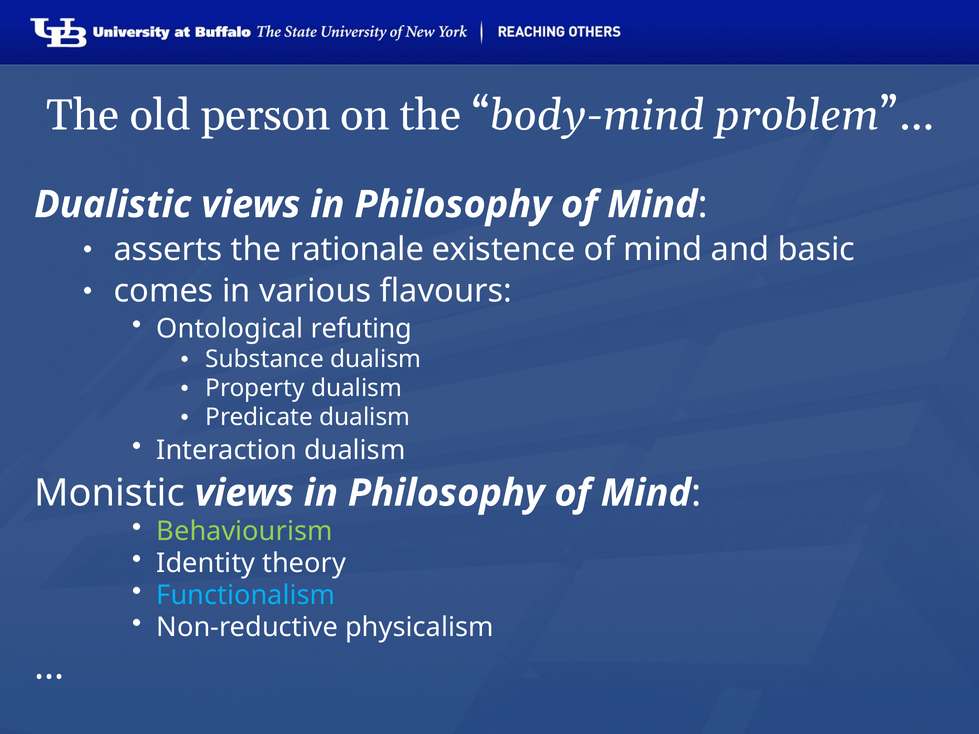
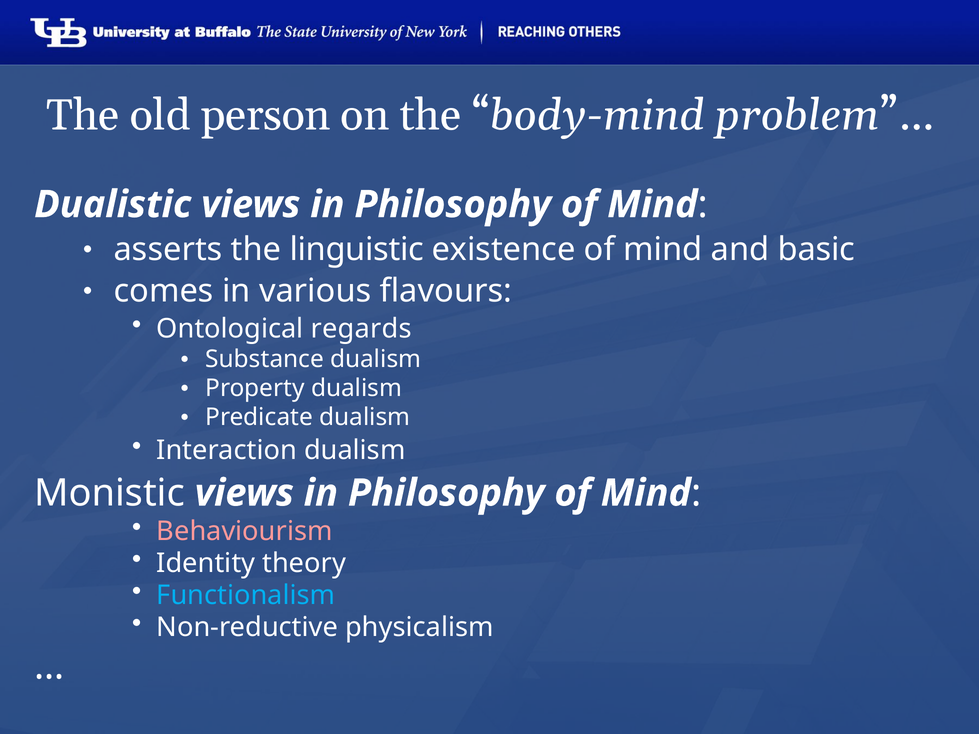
rationale: rationale -> linguistic
refuting: refuting -> regards
Behaviourism colour: light green -> pink
